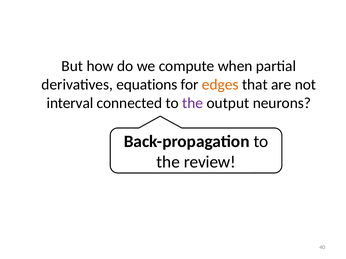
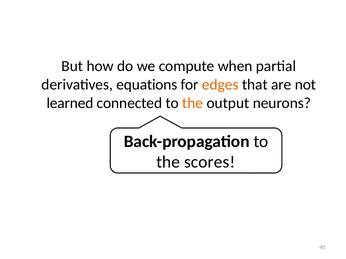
interval: interval -> learned
the at (193, 103) colour: purple -> orange
review: review -> scores
